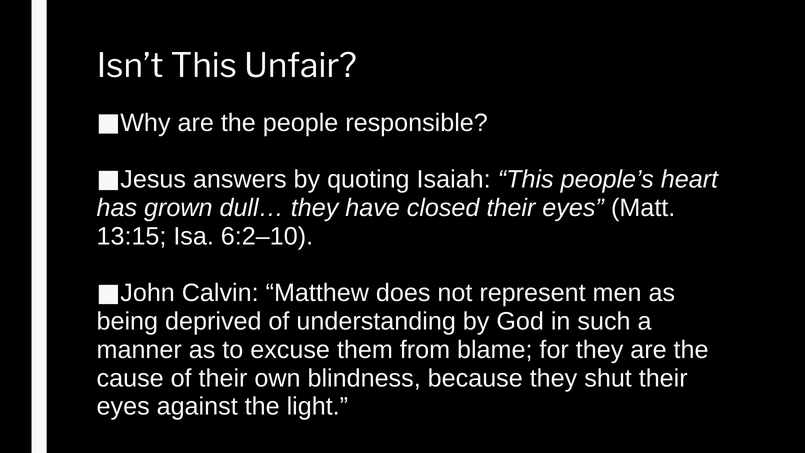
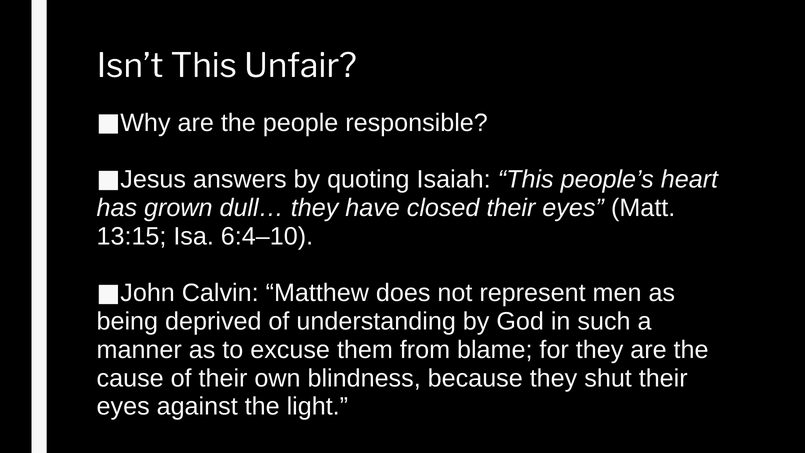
6:2–10: 6:2–10 -> 6:4–10
